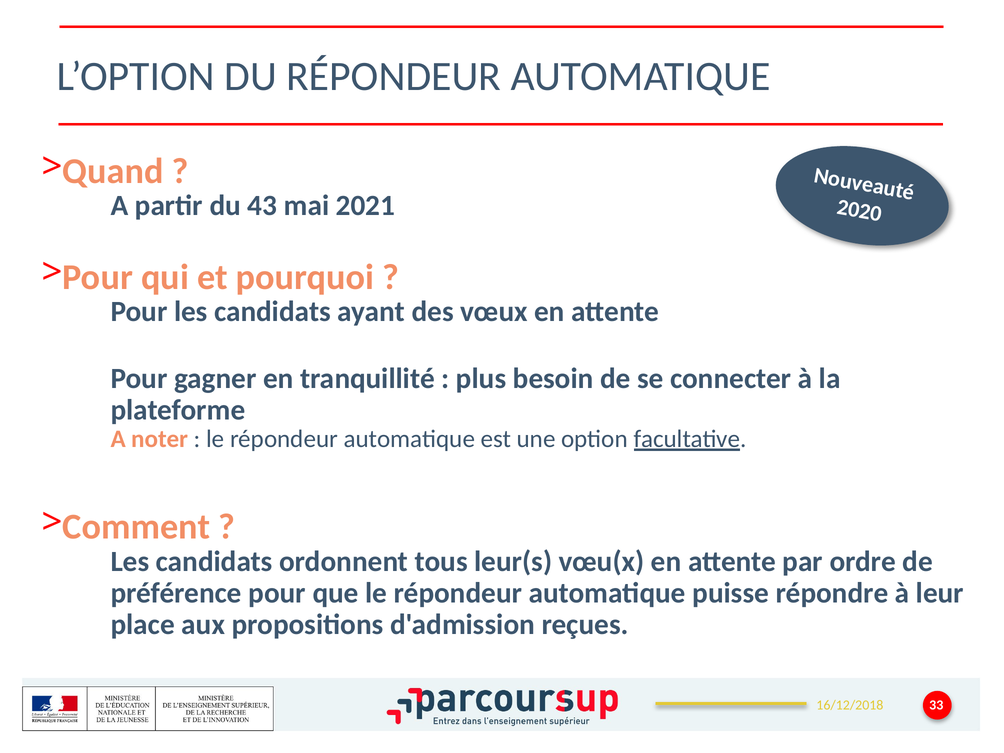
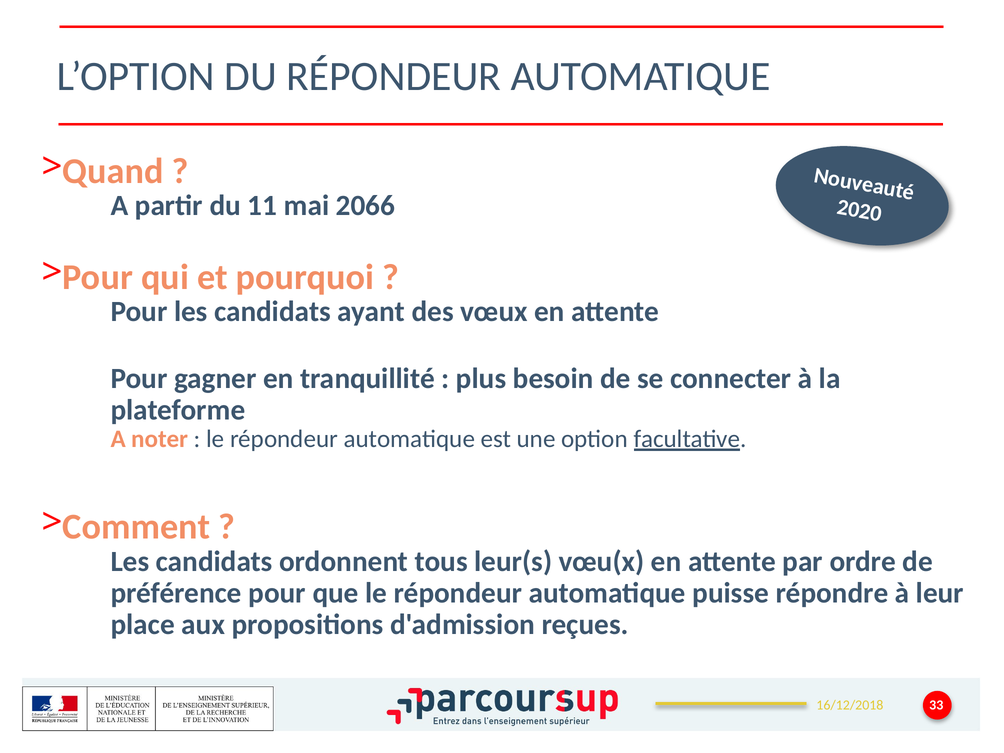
43: 43 -> 11
2021: 2021 -> 2066
